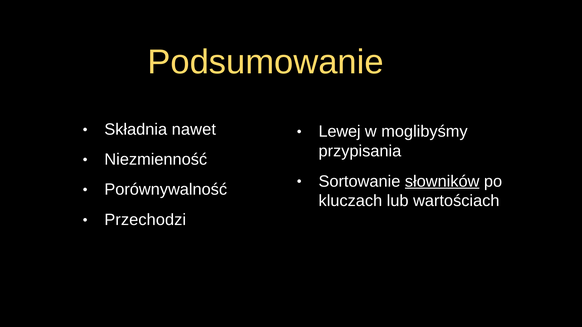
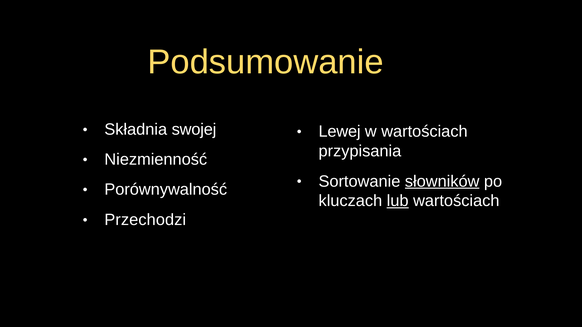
nawet: nawet -> swojej
w moglibyśmy: moglibyśmy -> wartościach
lub underline: none -> present
